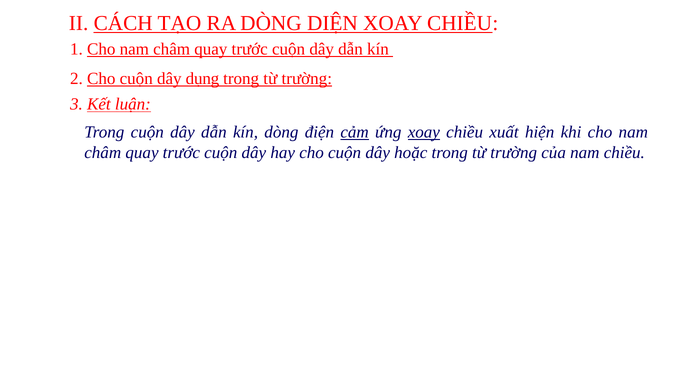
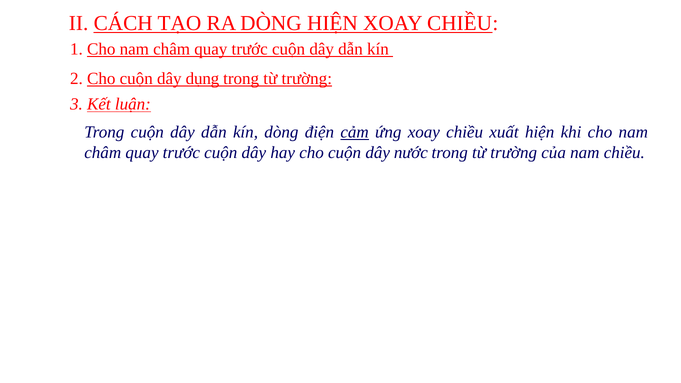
DÒNG DIỆN: DIỆN -> HIỆN
xoay at (424, 132) underline: present -> none
hoặc: hoặc -> nước
